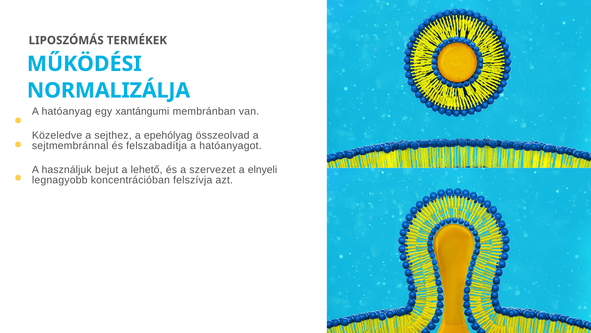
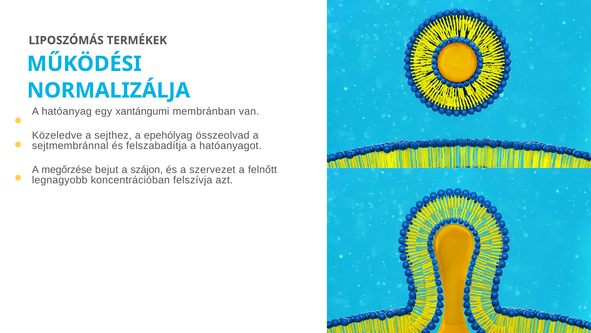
használjuk: használjuk -> megőrzése
lehető: lehető -> szájon
elnyeli: elnyeli -> felnőtt
